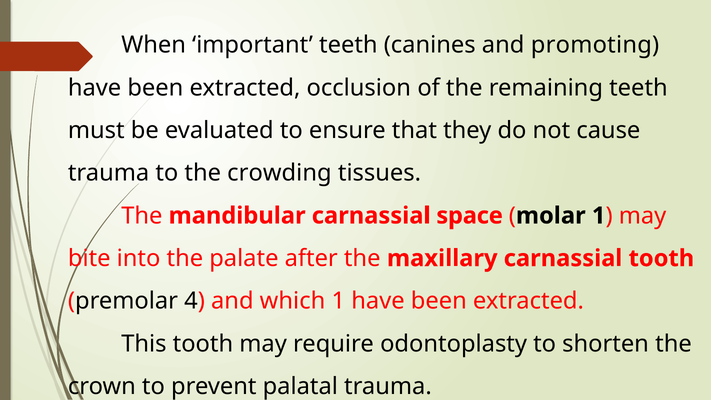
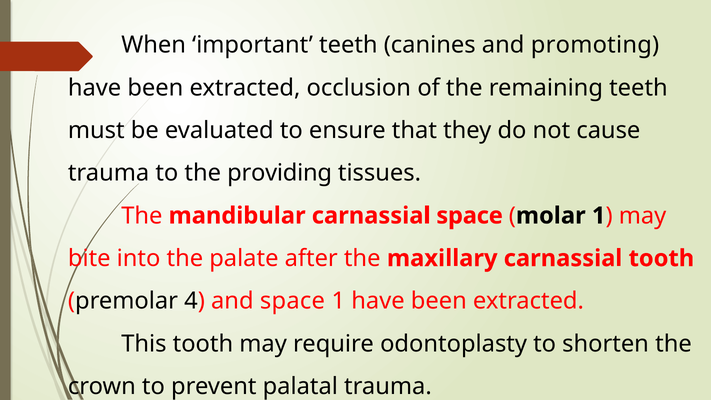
crowding: crowding -> providing
and which: which -> space
